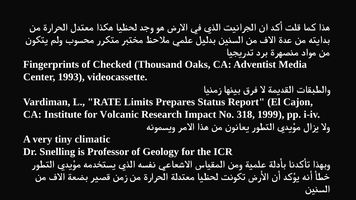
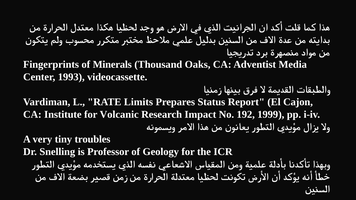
Checked: Checked -> Minerals
318: 318 -> 192
climatic: climatic -> troubles
